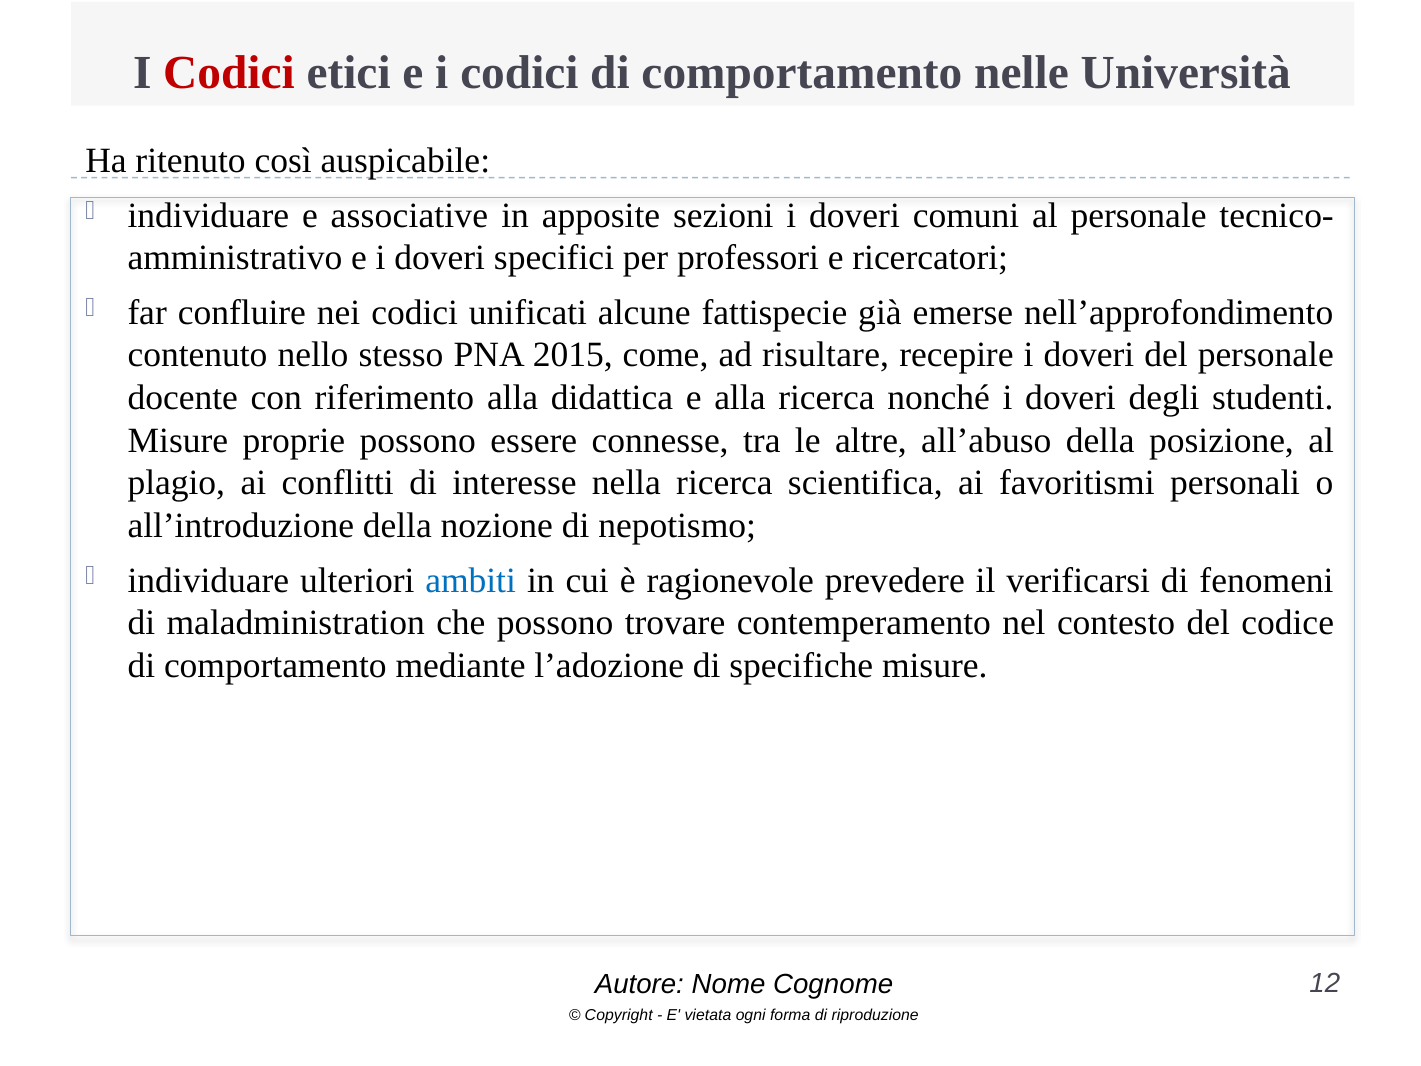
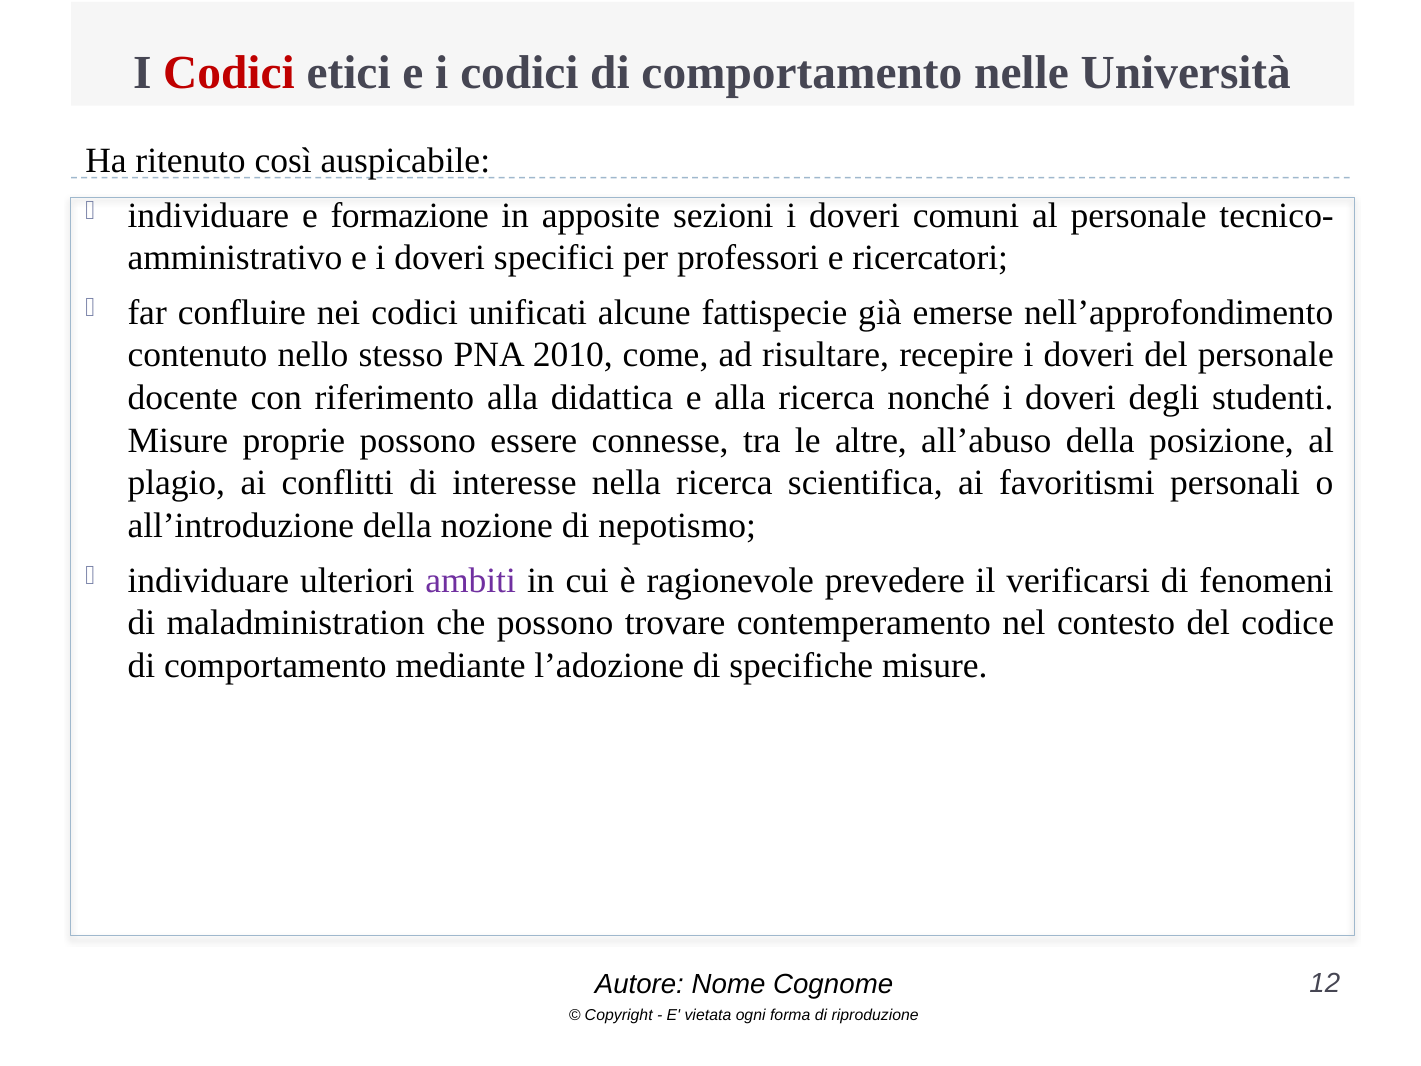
associative: associative -> formazione
2015: 2015 -> 2010
ambiti colour: blue -> purple
